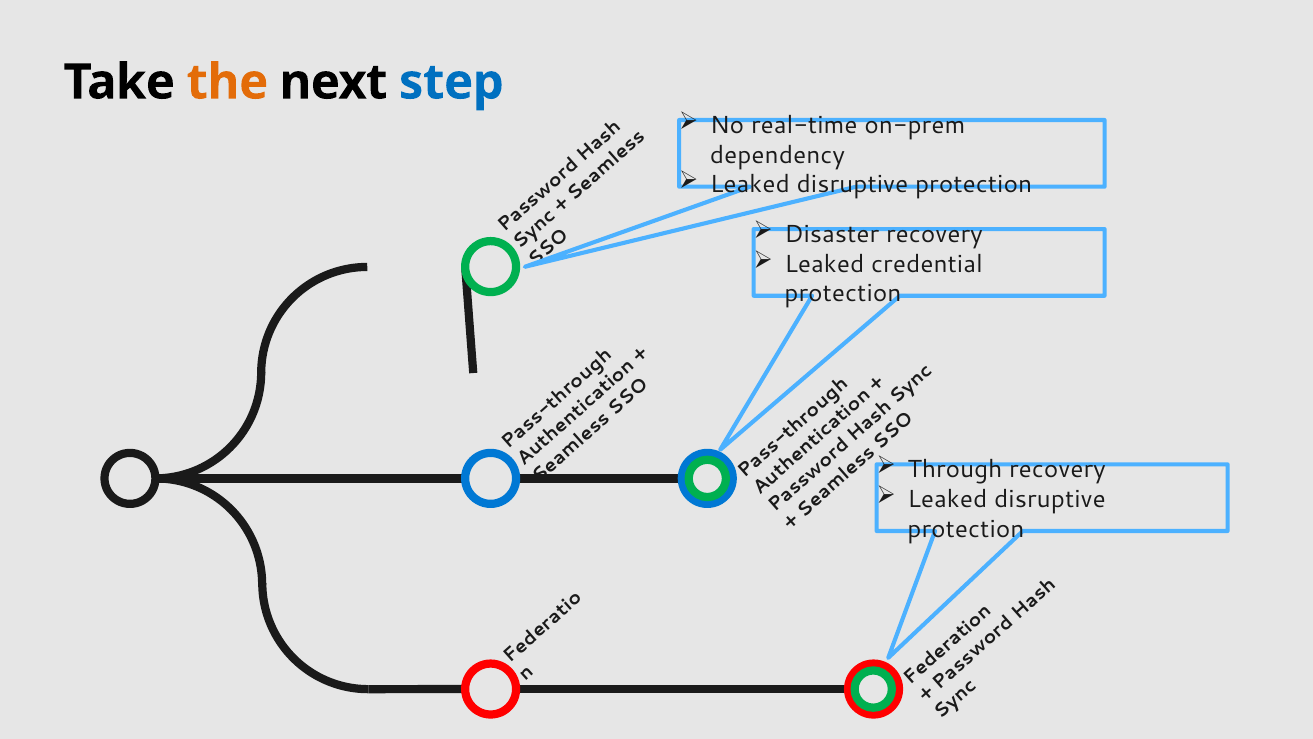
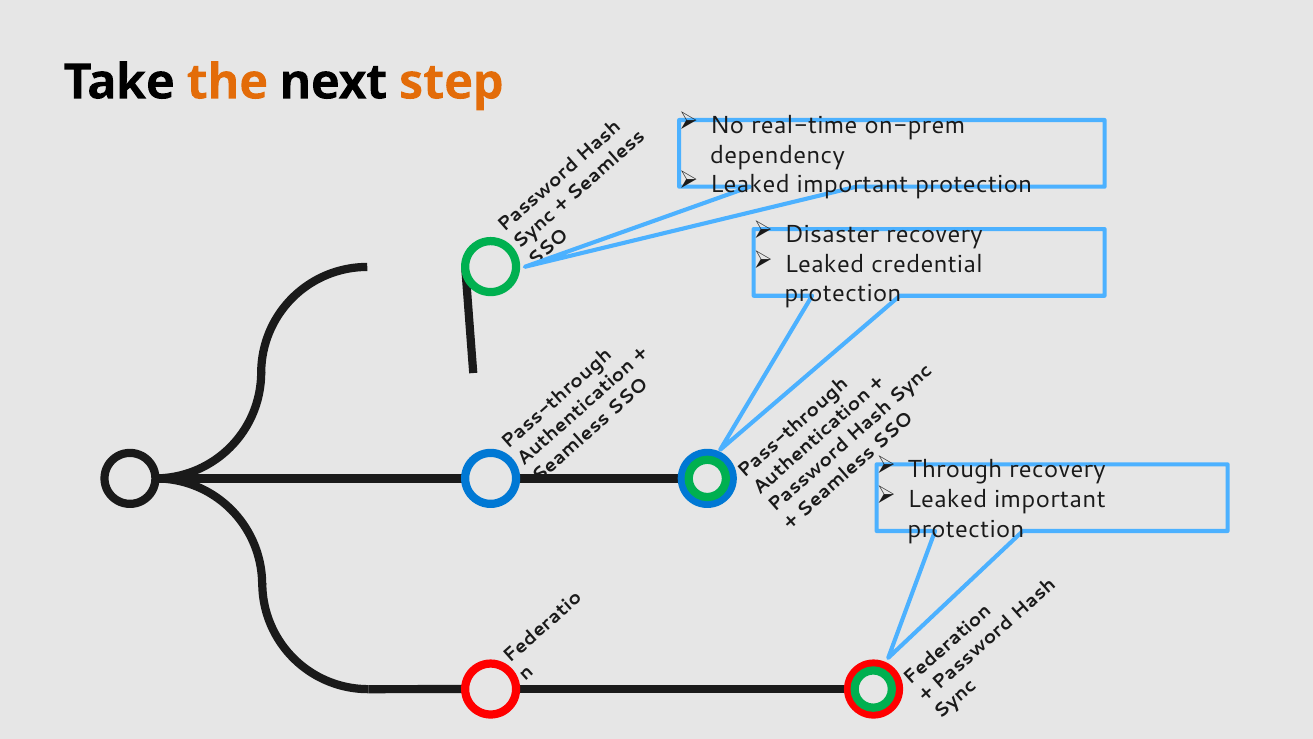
step colour: blue -> orange
disruptive at (853, 185): disruptive -> important
disruptive at (1050, 499): disruptive -> important
